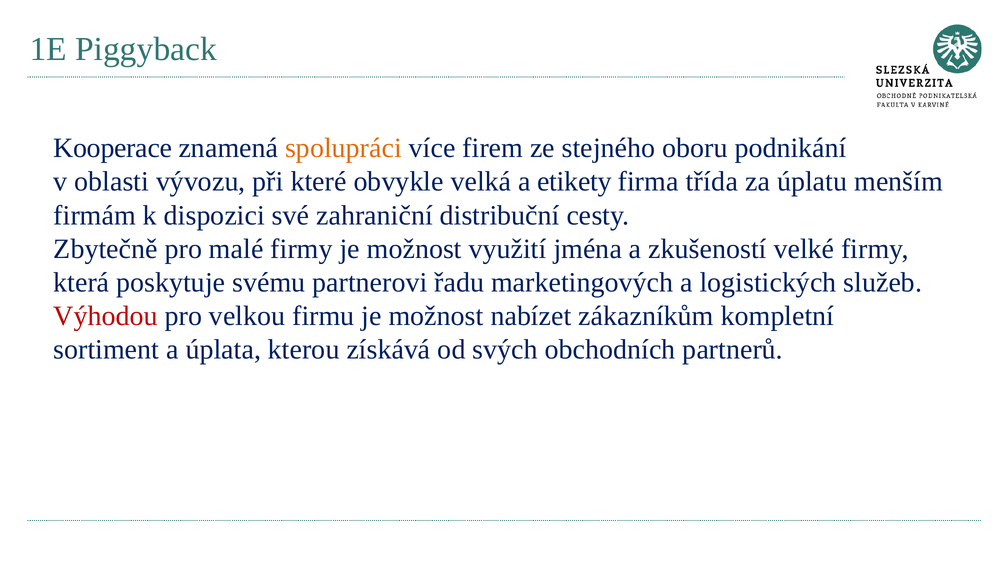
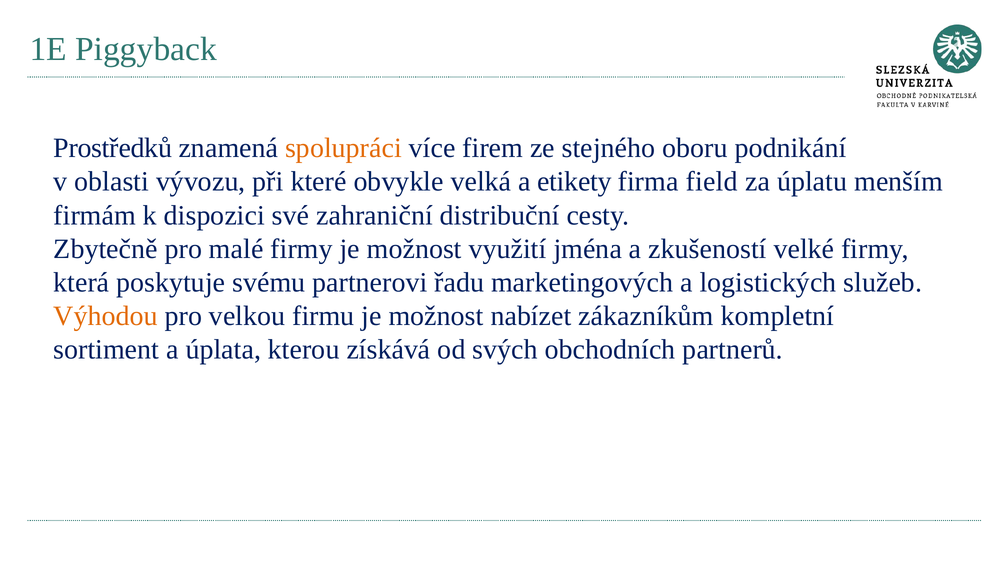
Kooperace: Kooperace -> Prostředků
třída: třída -> field
Výhodou colour: red -> orange
